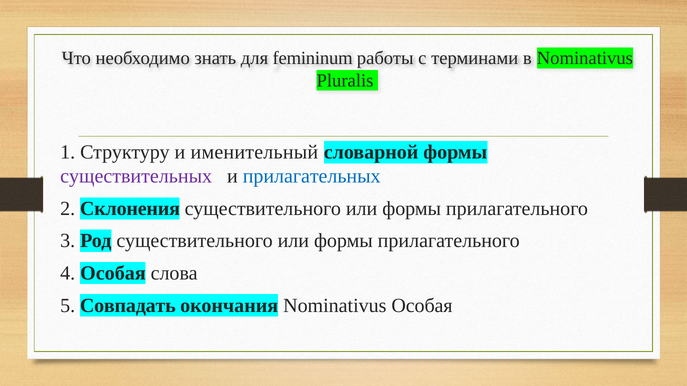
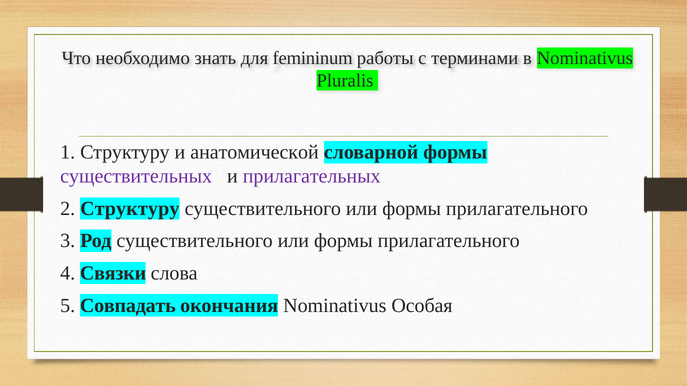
именительный: именительный -> анатомической
прилагательных colour: blue -> purple
2 Склонения: Склонения -> Структуру
4 Особая: Особая -> Связки
